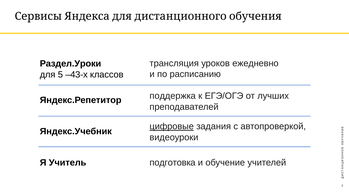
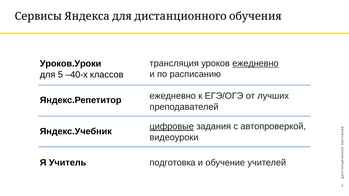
ежедневно at (255, 63) underline: none -> present
Раздел.Уроки: Раздел.Уроки -> Уроков.Уроки
–43-х: –43-х -> –40-х
поддержка at (173, 96): поддержка -> ежедневно
